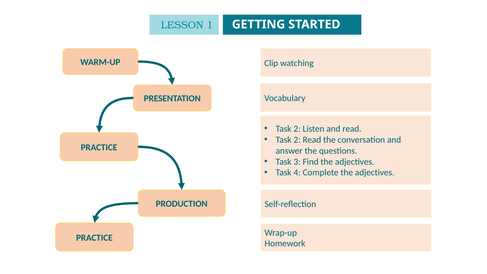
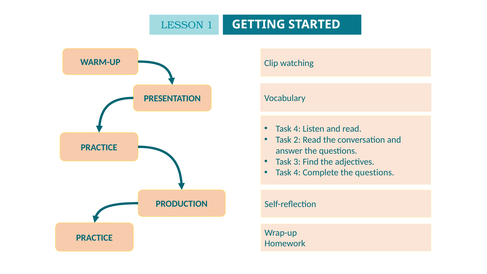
2 at (297, 129): 2 -> 4
Complete the adjectives: adjectives -> questions
